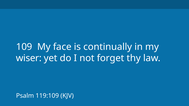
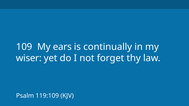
face: face -> ears
